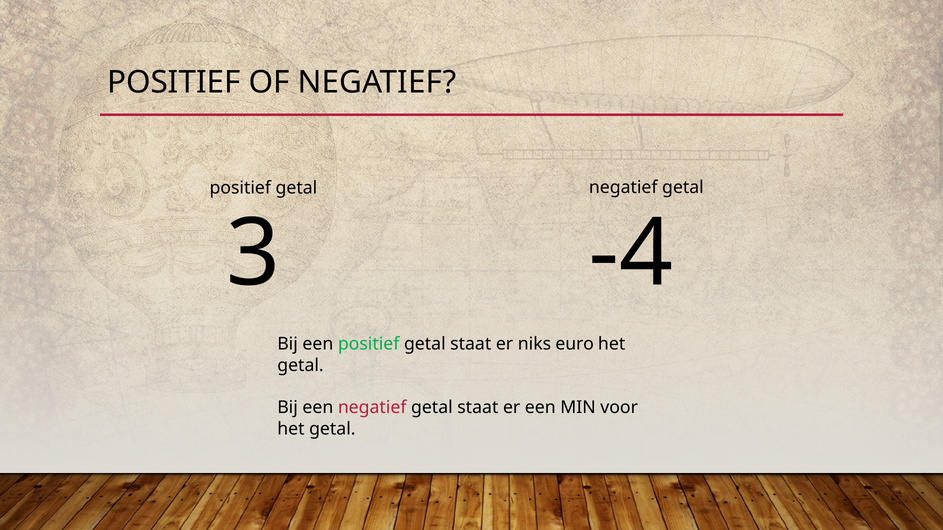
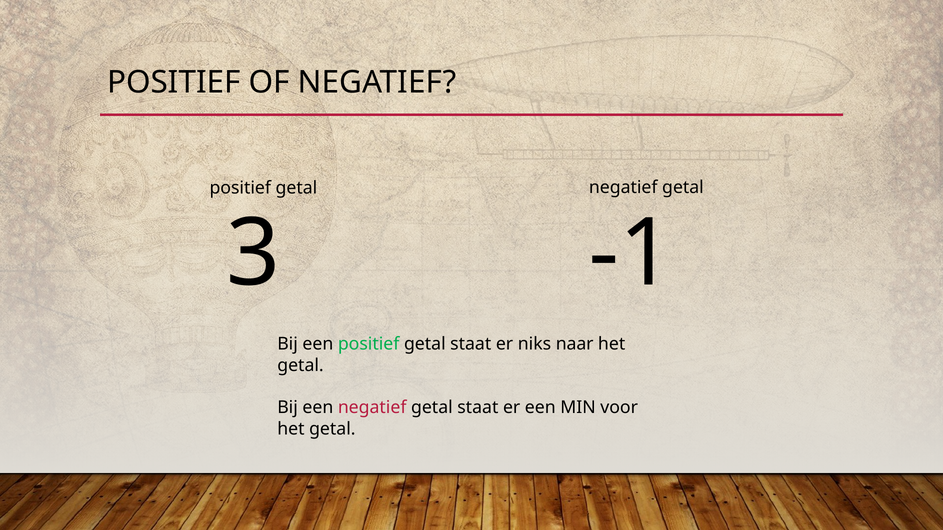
-4: -4 -> -1
euro: euro -> naar
